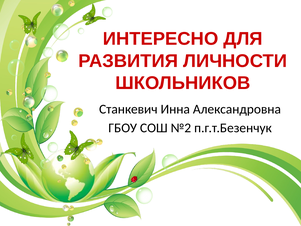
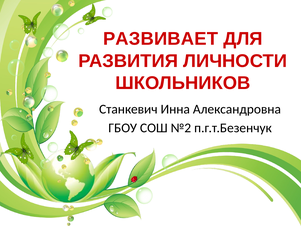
ИНТЕРЕСНО: ИНТЕРЕСНО -> РАЗВИВАЕТ
